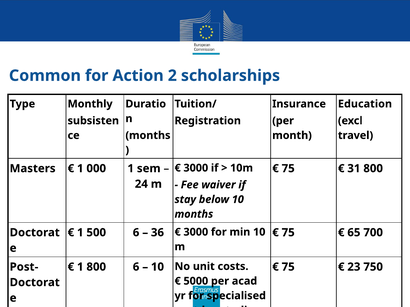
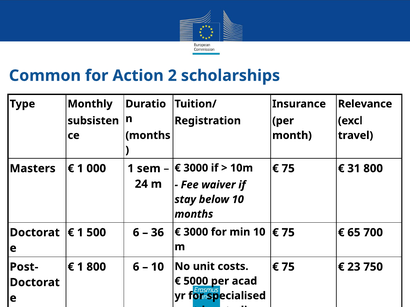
Education: Education -> Relevance
